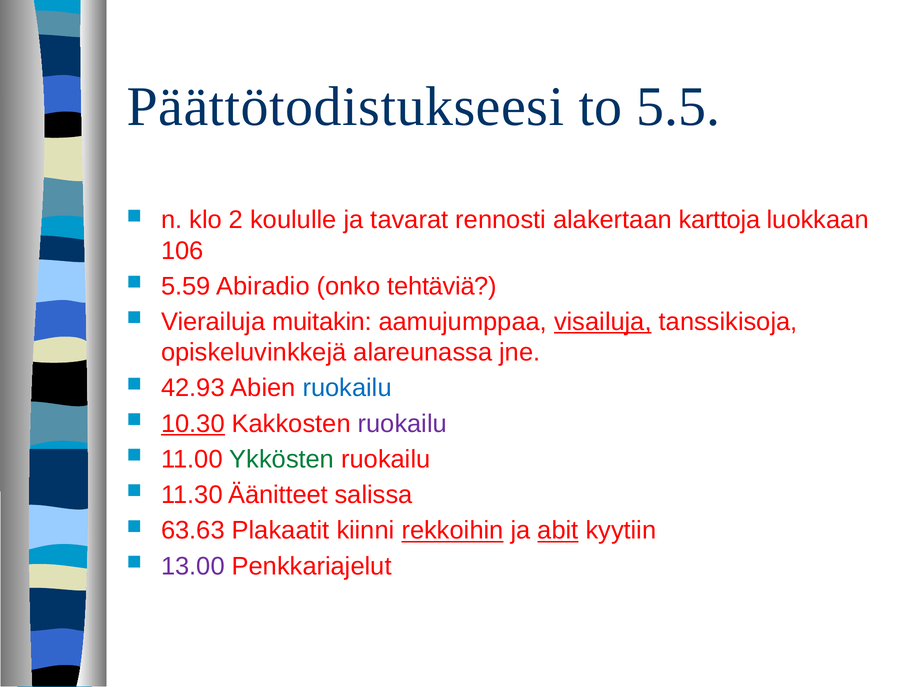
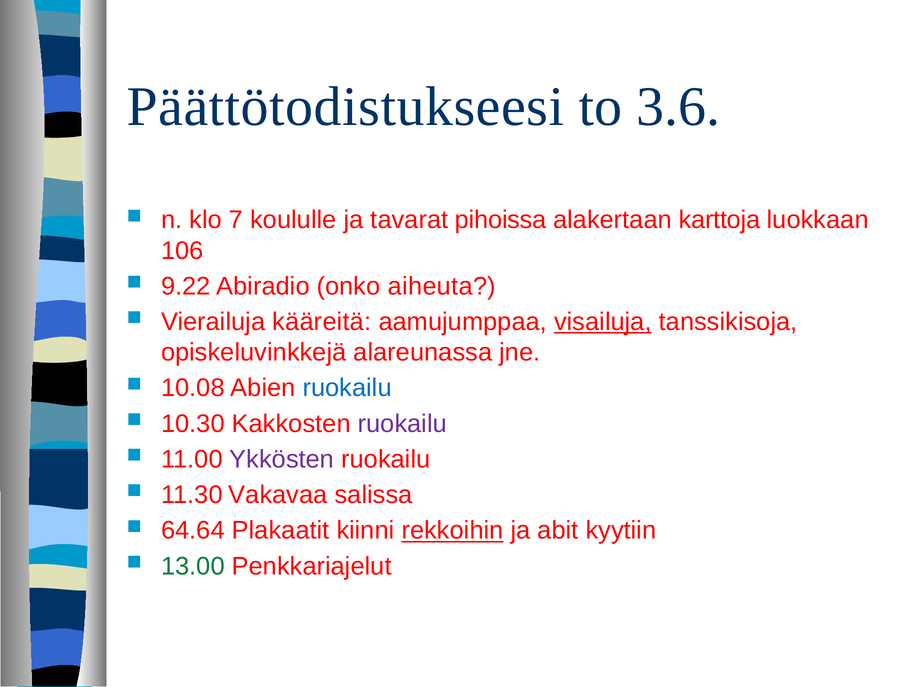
5.5: 5.5 -> 3.6
2: 2 -> 7
rennosti: rennosti -> pihoissa
5.59: 5.59 -> 9.22
tehtäviä: tehtäviä -> aiheuta
muitakin: muitakin -> kääreitä
42.93: 42.93 -> 10.08
10.30 underline: present -> none
Ykkösten colour: green -> purple
Äänitteet: Äänitteet -> Vakavaa
63.63: 63.63 -> 64.64
abit underline: present -> none
13.00 colour: purple -> green
